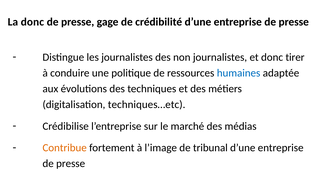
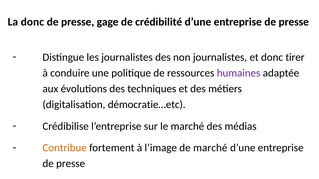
humaines colour: blue -> purple
techniques…etc: techniques…etc -> démocratie…etc
de tribunal: tribunal -> marché
